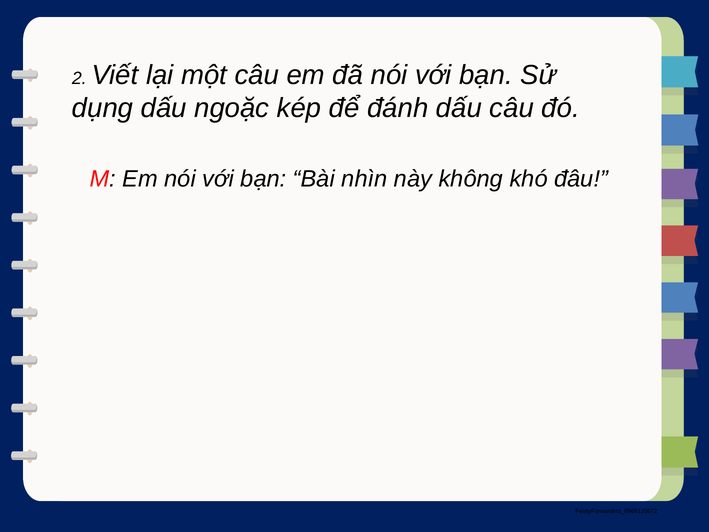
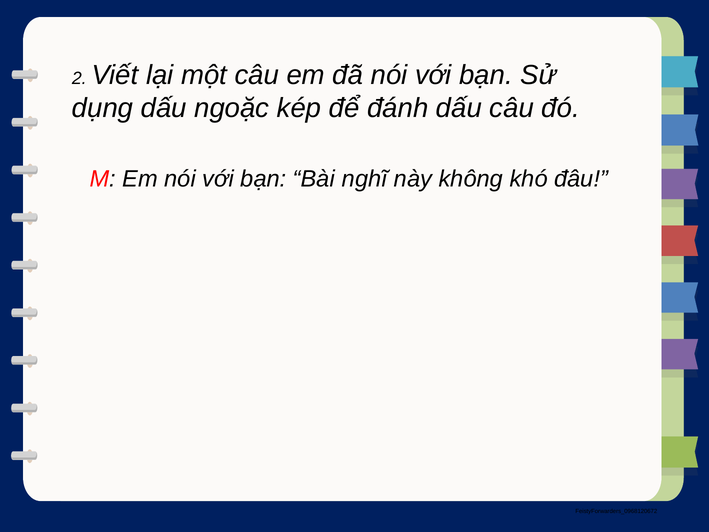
nhìn: nhìn -> nghĩ
